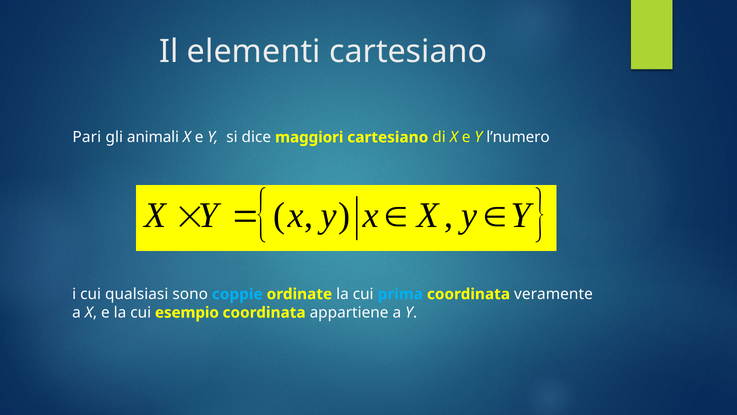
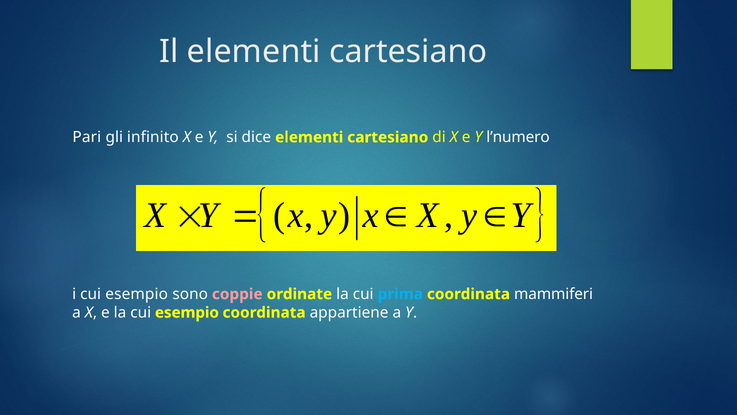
animali: animali -> infinito
dice maggiori: maggiori -> elementi
i cui qualsiasi: qualsiasi -> esempio
coppie colour: light blue -> pink
veramente: veramente -> mammiferi
